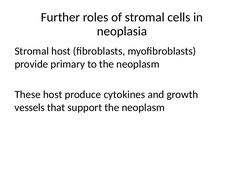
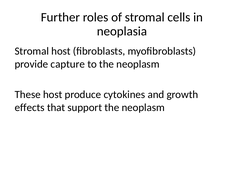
primary: primary -> capture
vessels: vessels -> effects
